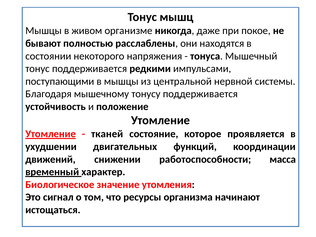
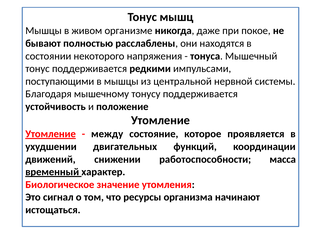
тканей: тканей -> между
